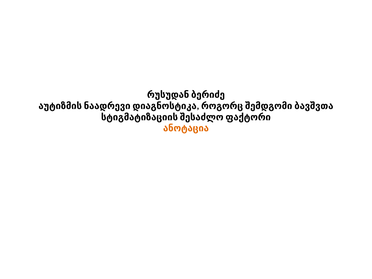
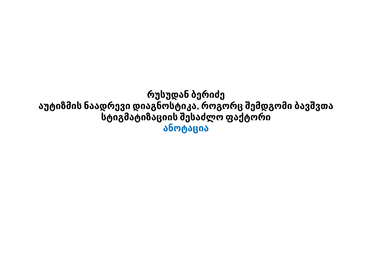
ანოტაცია colour: orange -> blue
